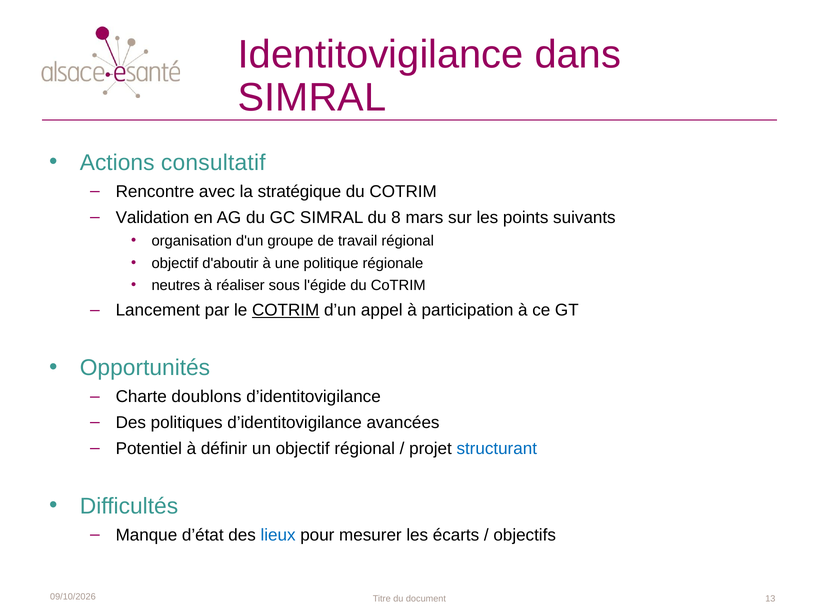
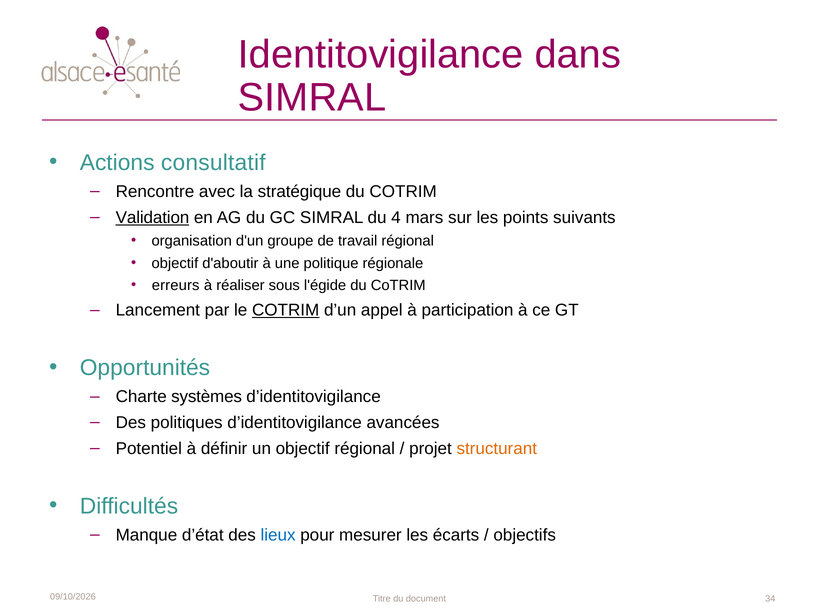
Validation underline: none -> present
8: 8 -> 4
neutres: neutres -> erreurs
doublons: doublons -> systèmes
structurant colour: blue -> orange
13: 13 -> 34
